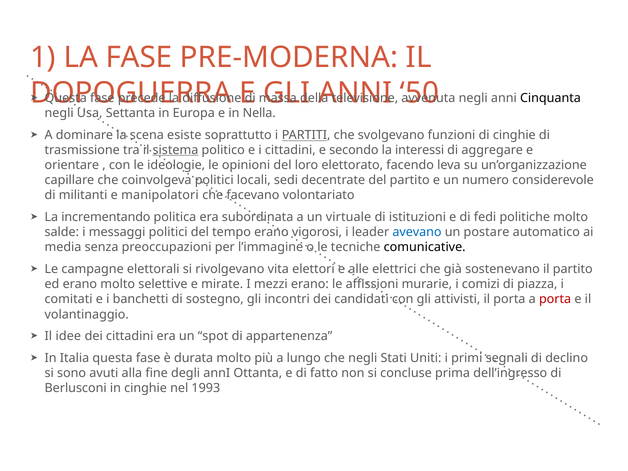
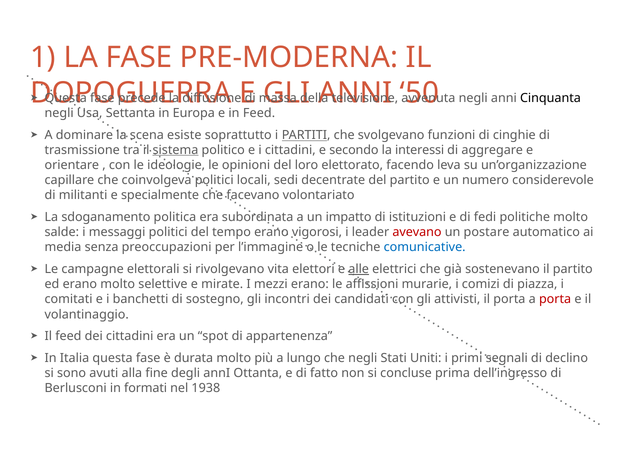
in Nella: Nella -> Feed
manipolatori: manipolatori -> specialmente
incrementando: incrementando -> sdoganamento
virtuale: virtuale -> impatto
avevano colour: blue -> red
comunicative colour: black -> blue
alle underline: none -> present
Il idee: idee -> feed
in cinghie: cinghie -> formati
1993: 1993 -> 1938
